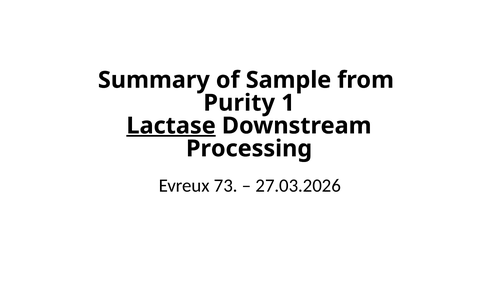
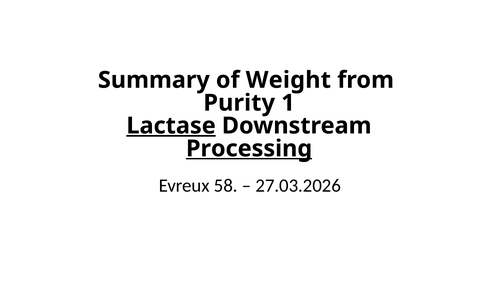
Sample: Sample -> Weight
Processing underline: none -> present
73: 73 -> 58
